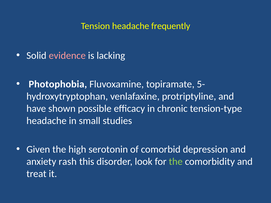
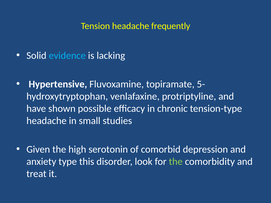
evidence colour: pink -> light blue
Photophobia: Photophobia -> Hypertensive
rash: rash -> type
